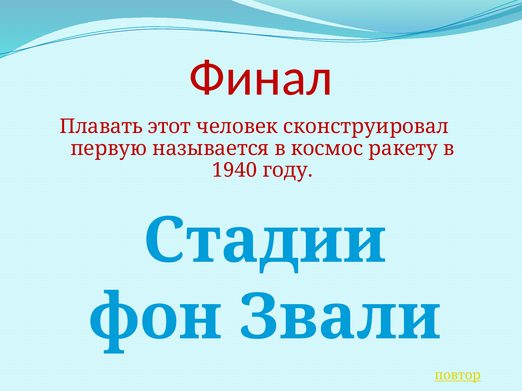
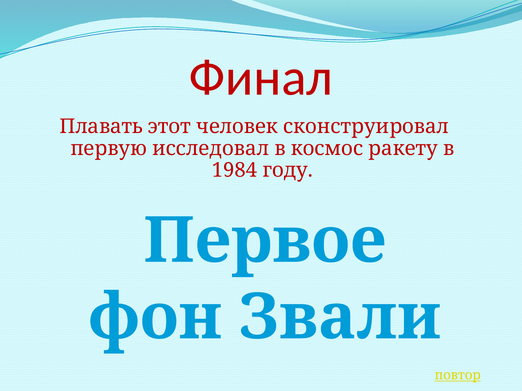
называется: называется -> исследовал
1940: 1940 -> 1984
Стадии: Стадии -> Первое
